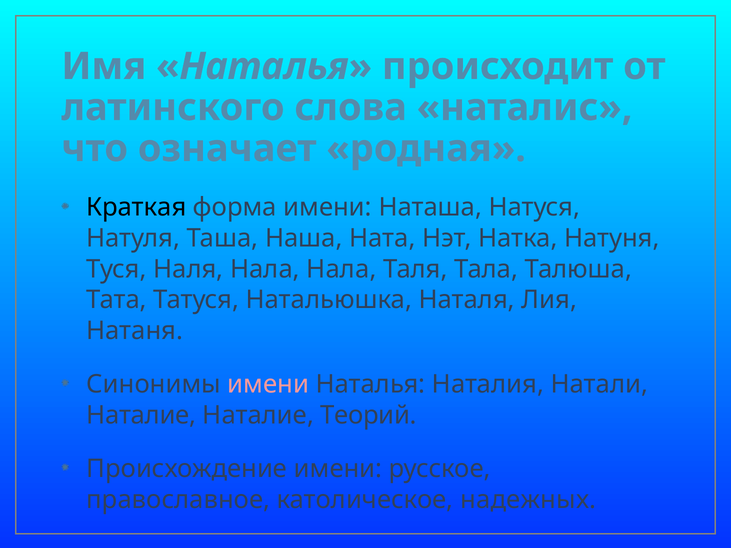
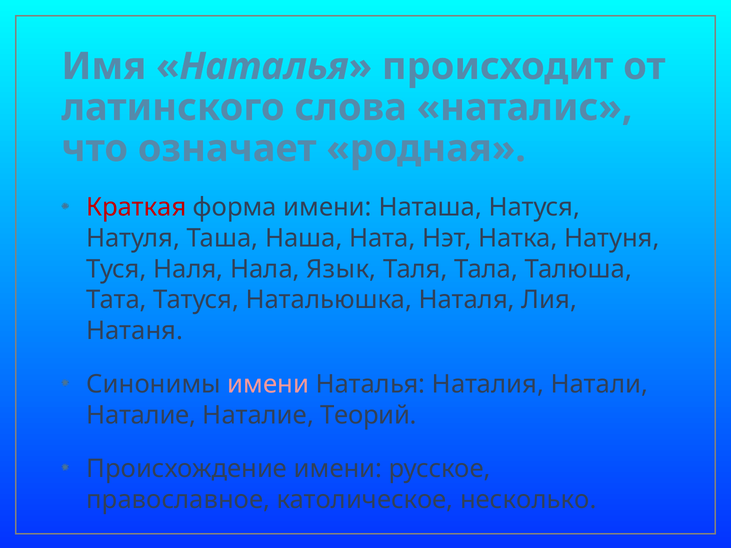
Краткая colour: black -> red
Нала Нала: Нала -> Язык
надежных: надежных -> несколько
